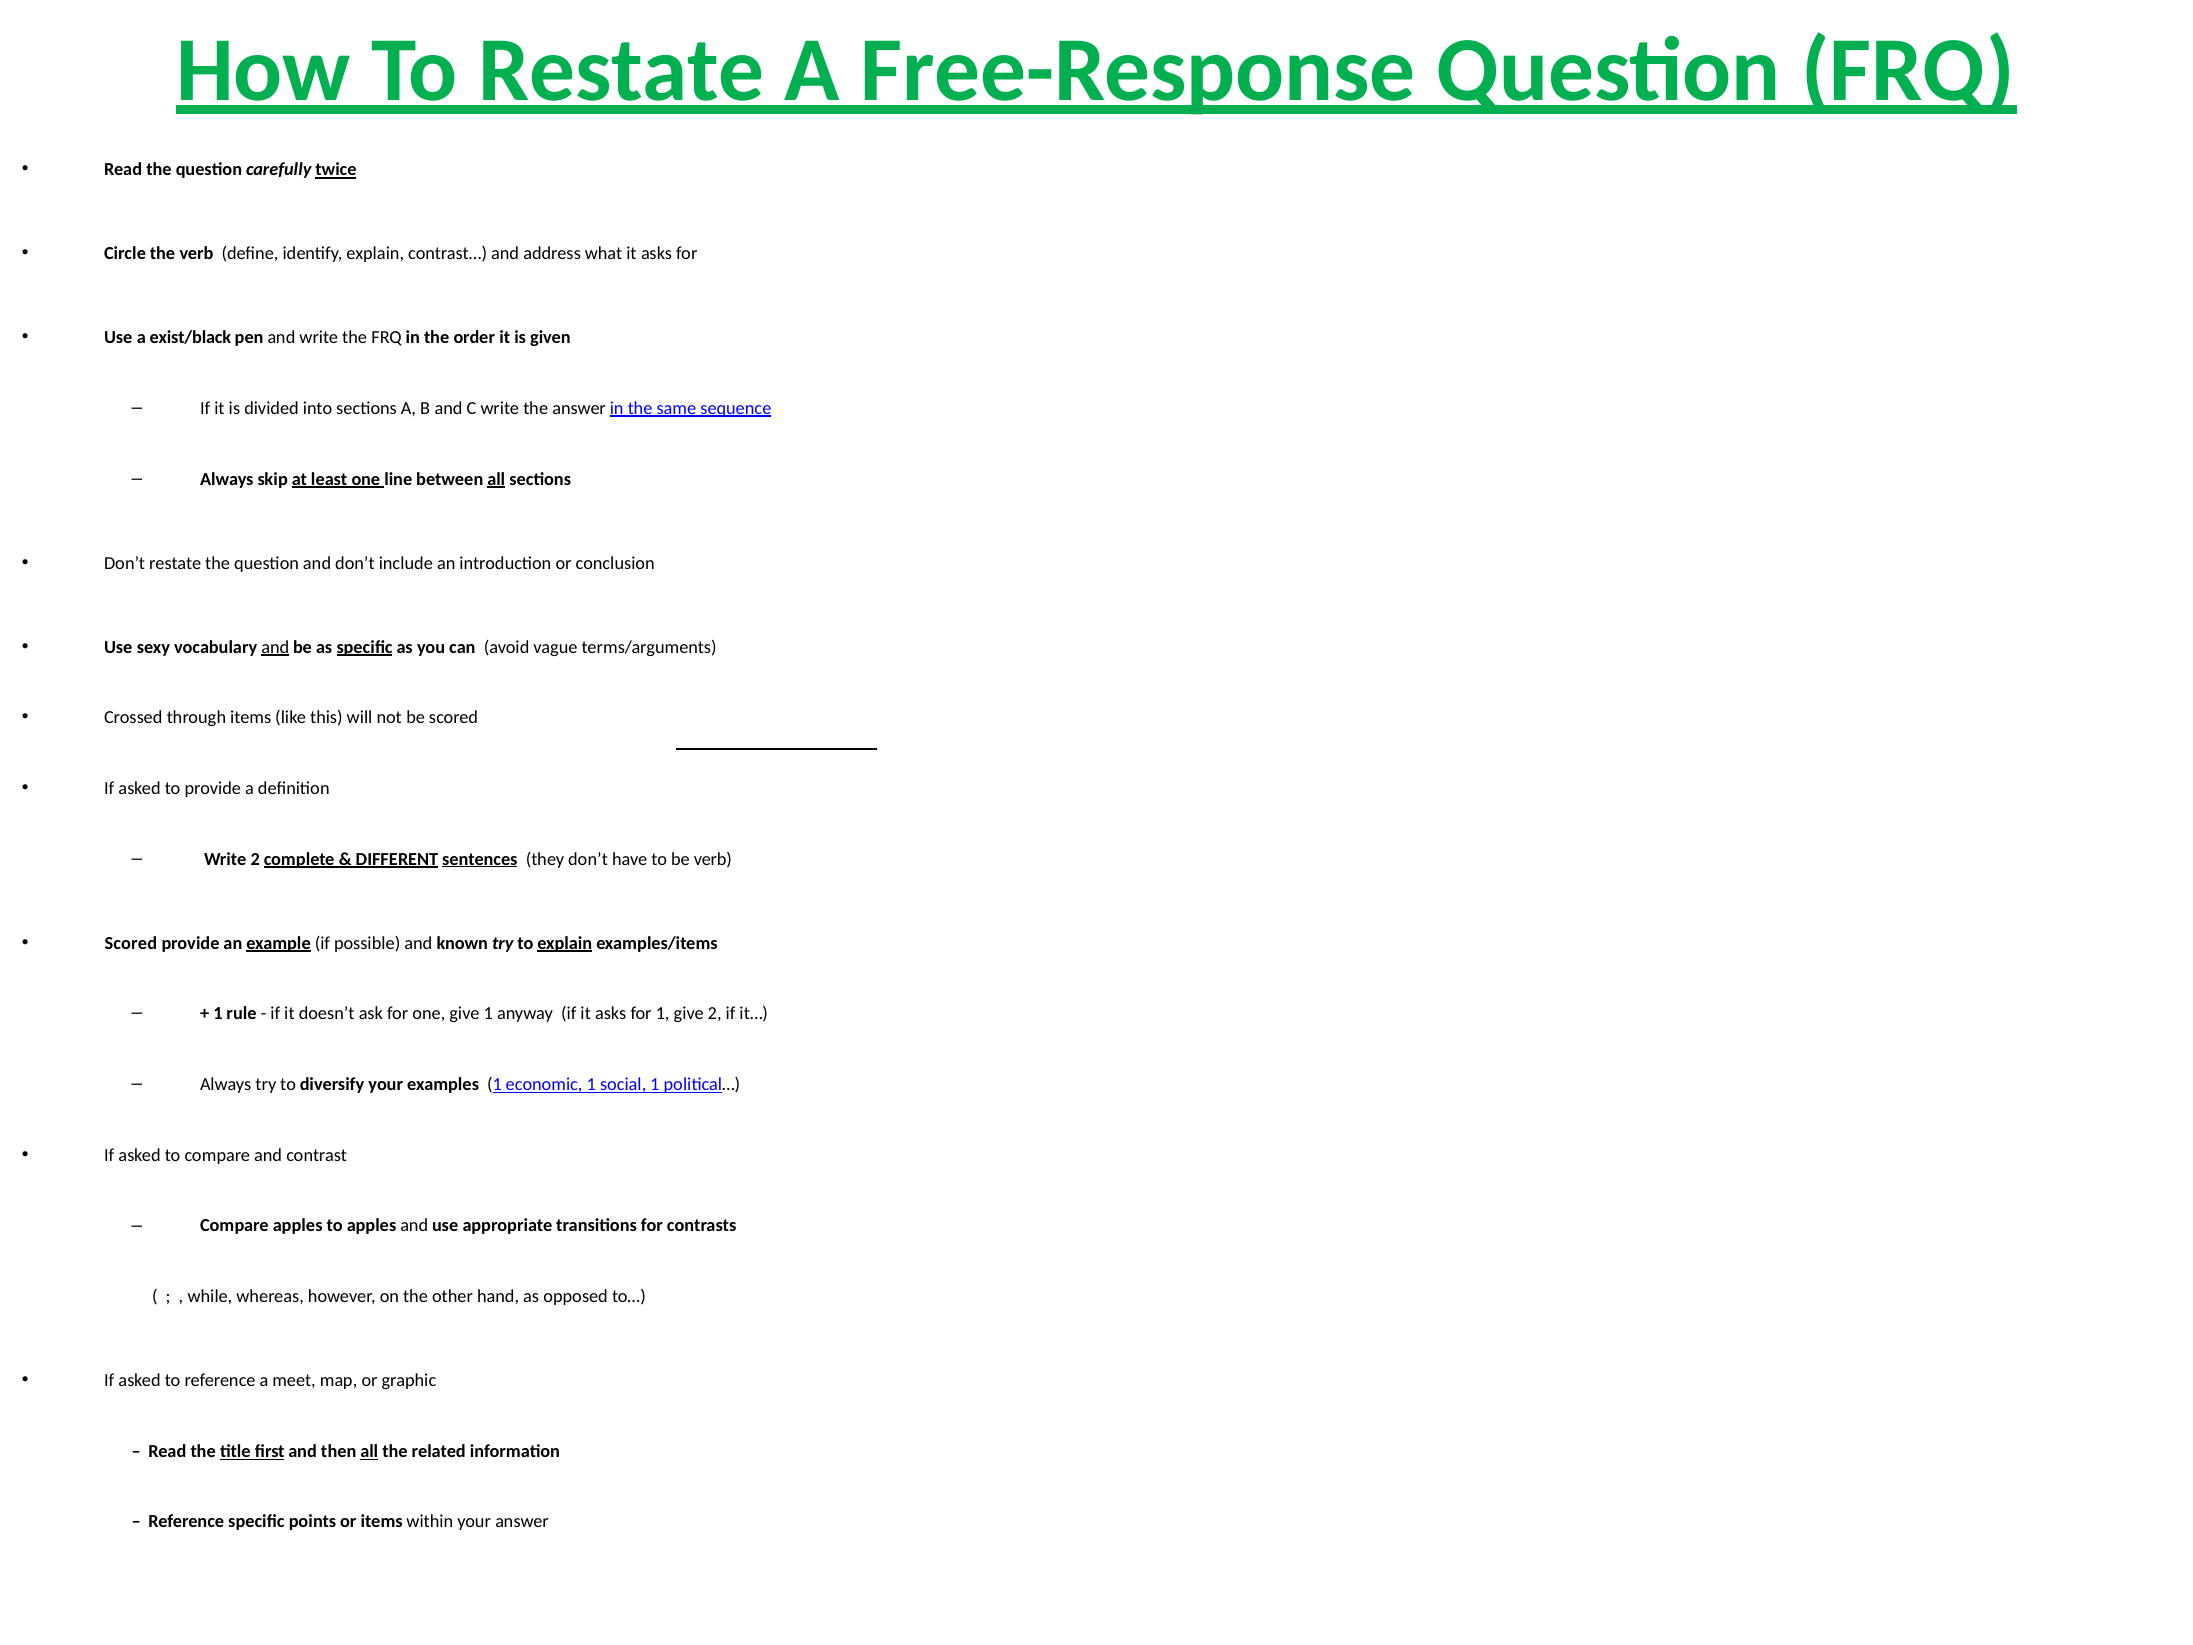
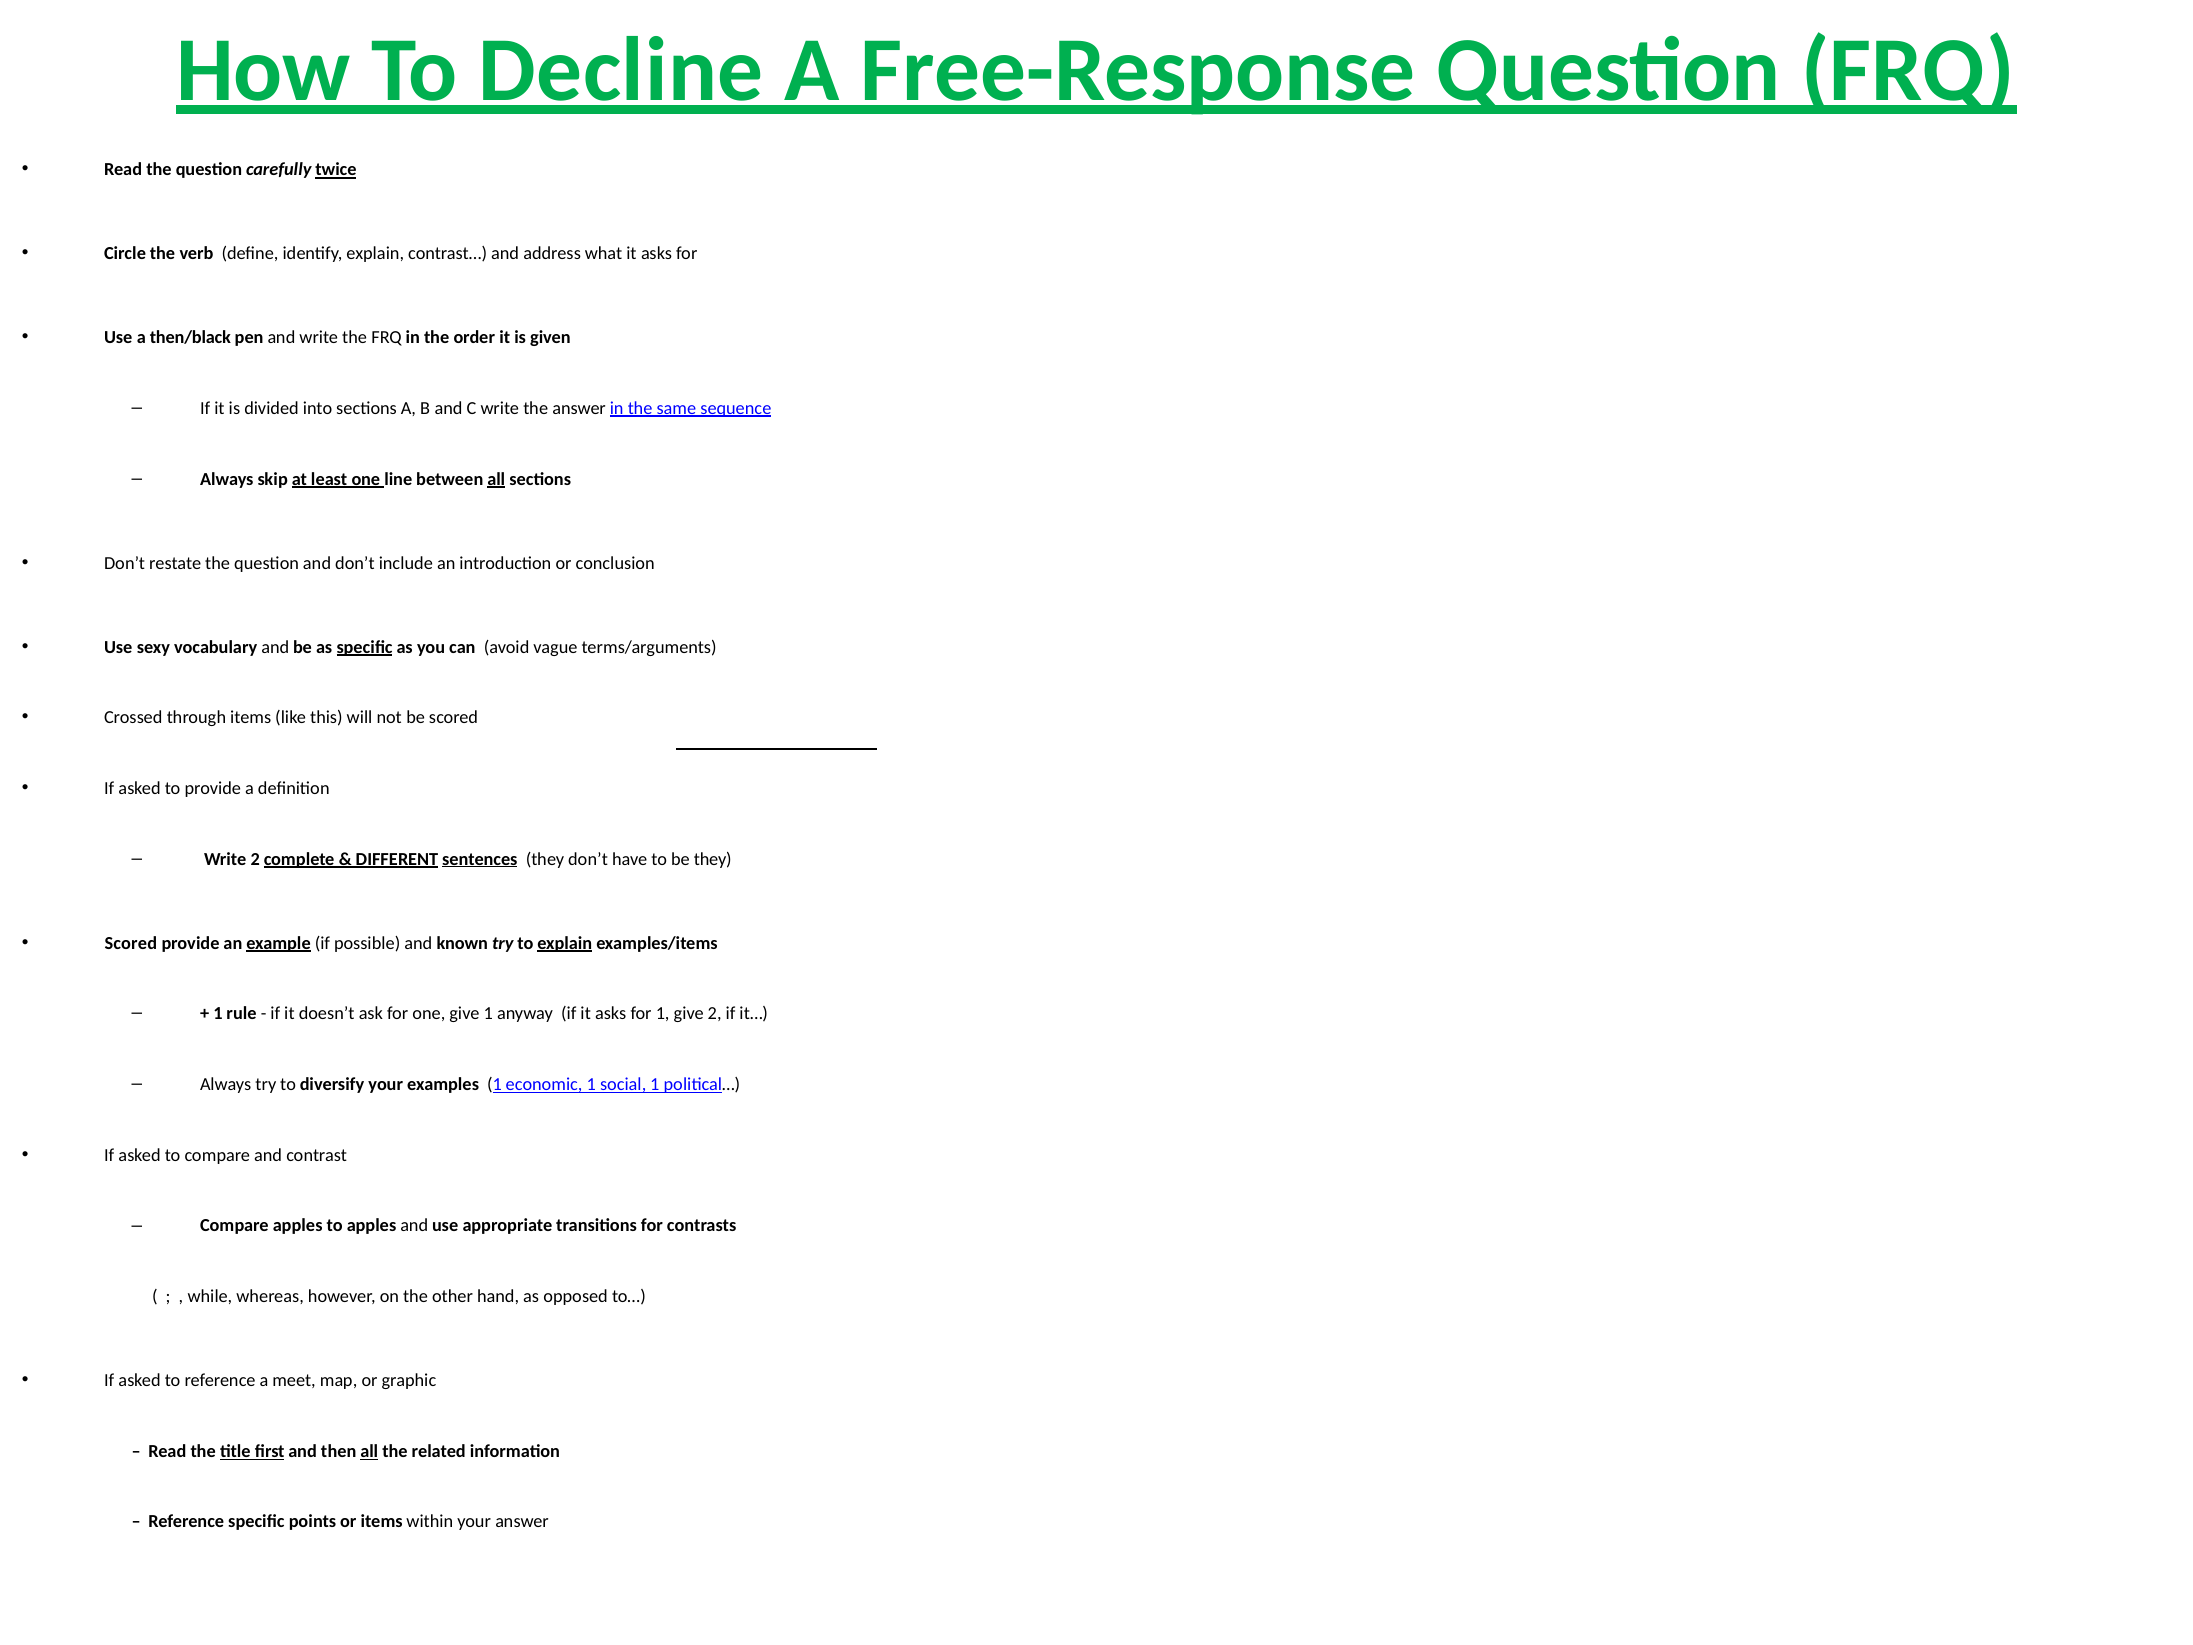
To Restate: Restate -> Decline
exist/black: exist/black -> then/black
and at (275, 647) underline: present -> none
be verb: verb -> they
